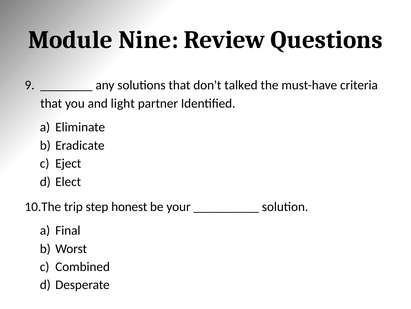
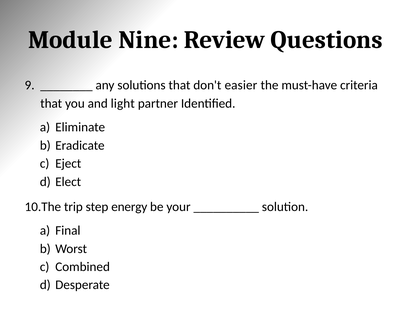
talked: talked -> easier
honest: honest -> energy
